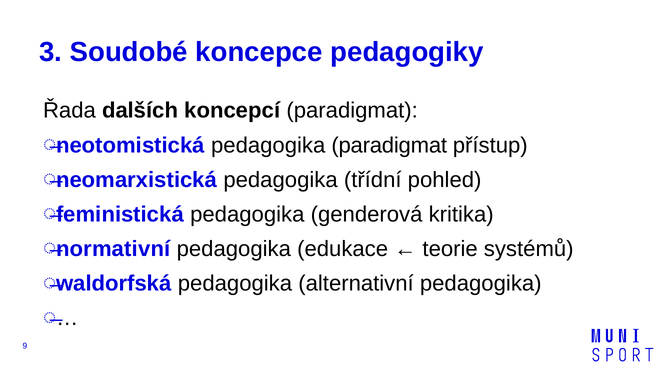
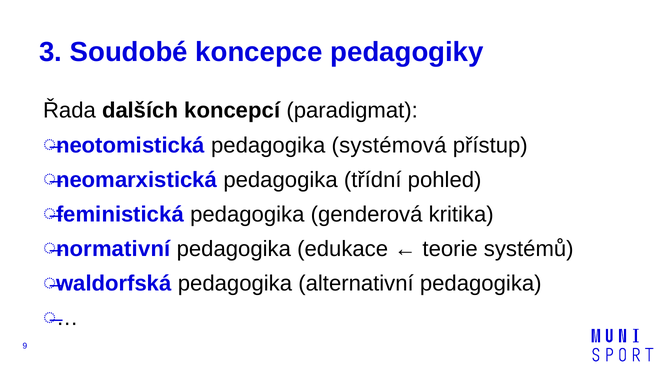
pedagogika paradigmat: paradigmat -> systémová
